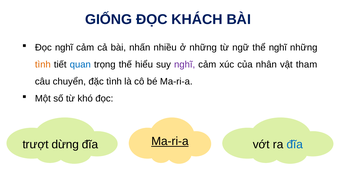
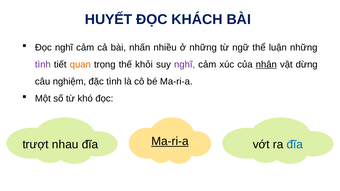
GIỐNG: GIỐNG -> HUYẾT
thể nghĩ: nghĩ -> luận
tình at (43, 65) colour: orange -> purple
quan colour: blue -> orange
hiểu: hiểu -> khỏi
nhân underline: none -> present
tham: tham -> dừng
chuyển: chuyển -> nghiệm
dừng: dừng -> nhau
